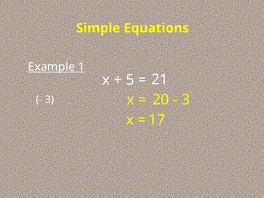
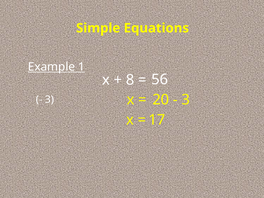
5: 5 -> 8
21: 21 -> 56
